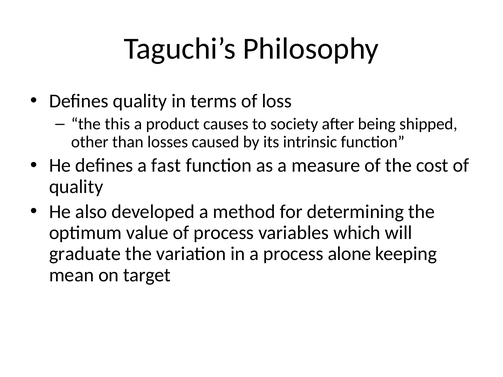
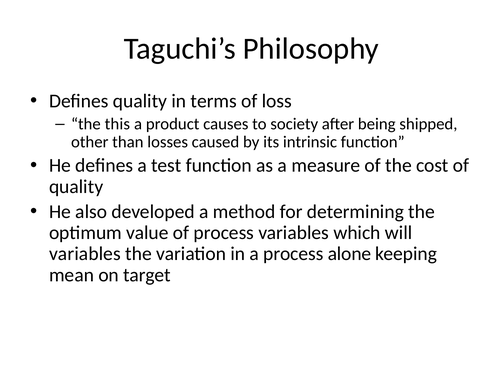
fast: fast -> test
graduate at (85, 254): graduate -> variables
